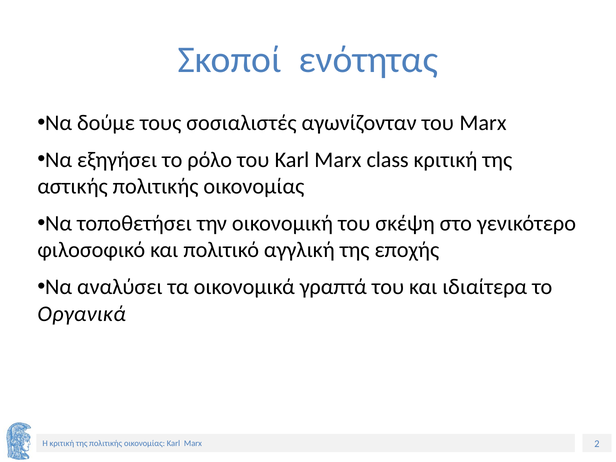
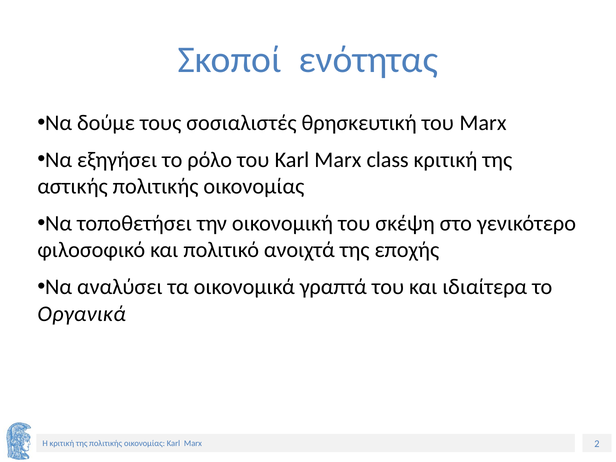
αγωνίζονταν: αγωνίζονταν -> θρησκευτική
αγγλική: αγγλική -> ανοιχτά
